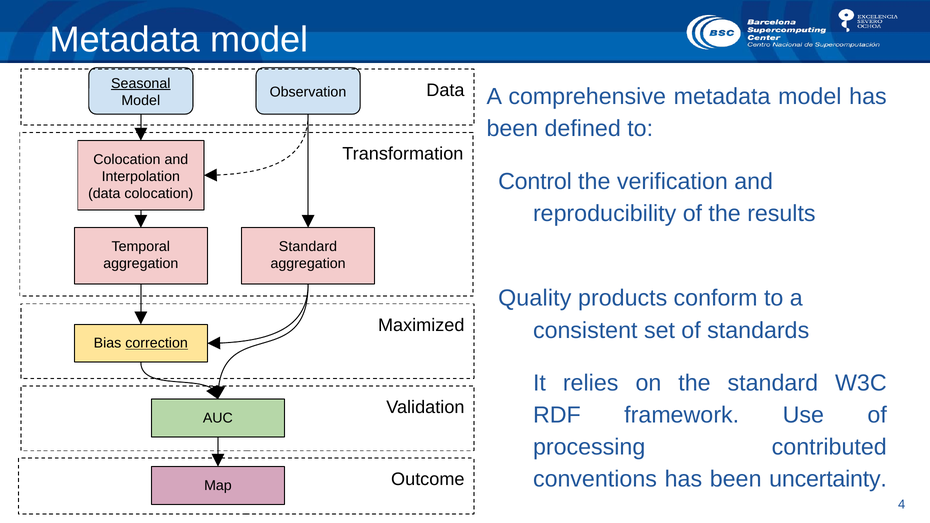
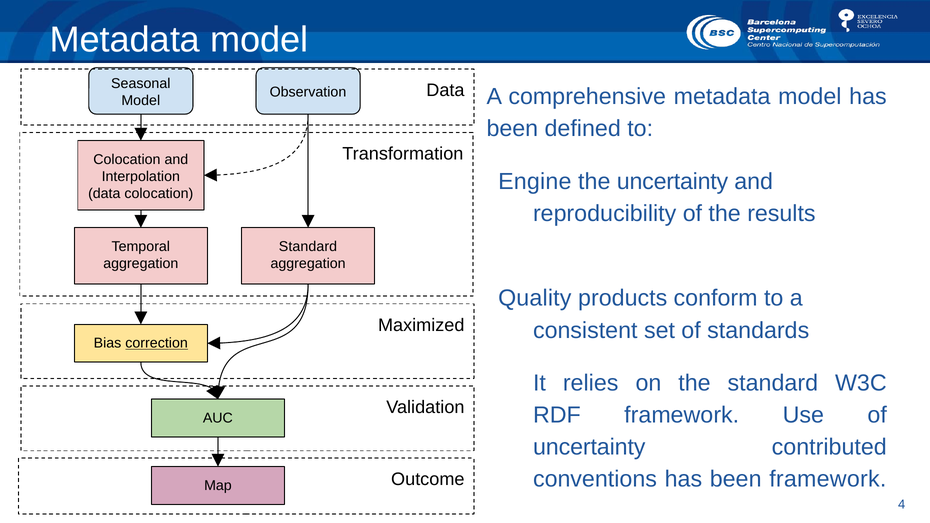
Seasonal underline: present -> none
Control: Control -> Engine
the verification: verification -> uncertainty
processing at (589, 447): processing -> uncertainty
been uncertainty: uncertainty -> framework
